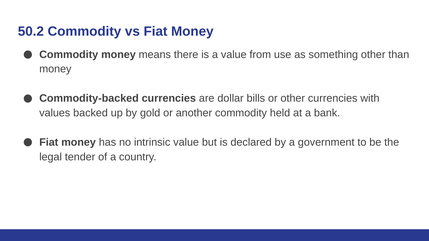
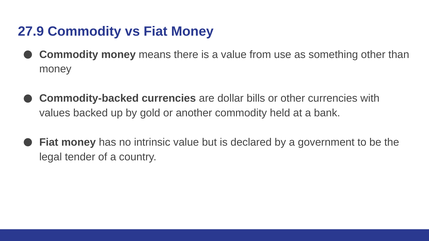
50.2: 50.2 -> 27.9
